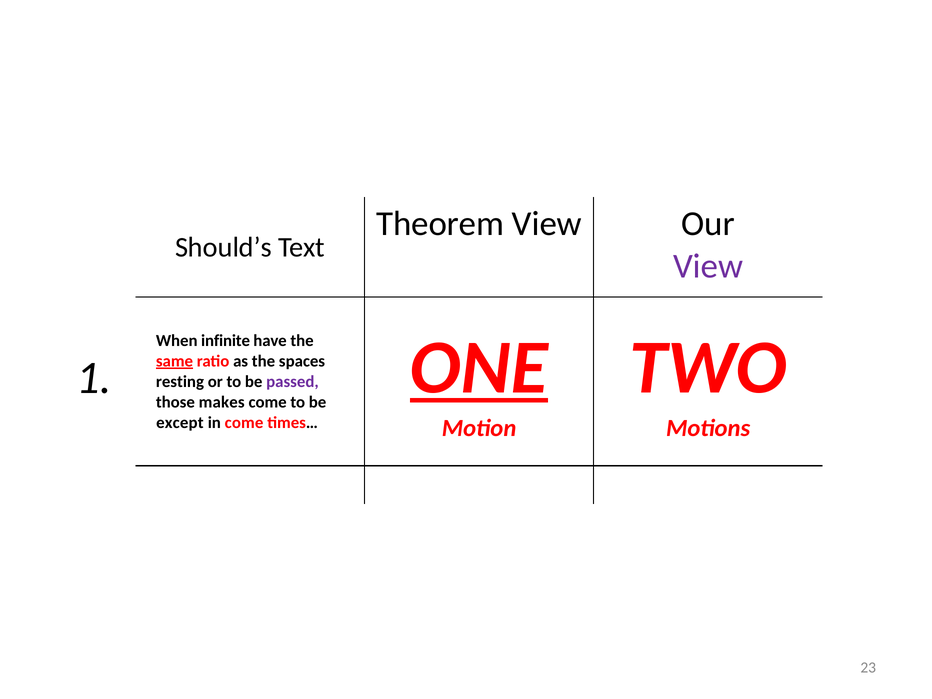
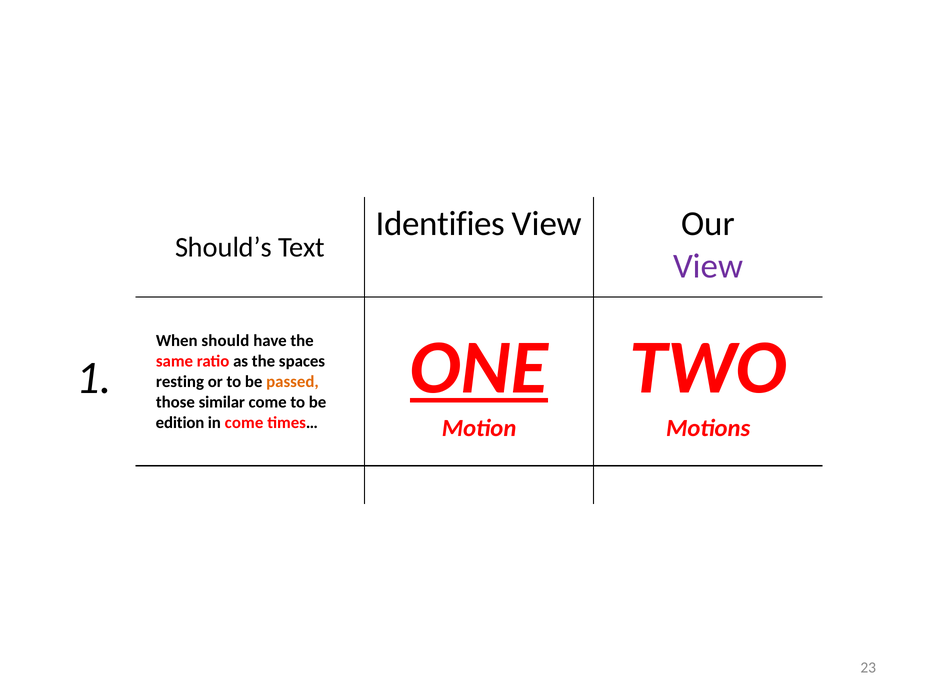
Theorem: Theorem -> Identifies
infinite: infinite -> should
same underline: present -> none
passed colour: purple -> orange
makes: makes -> similar
except: except -> edition
